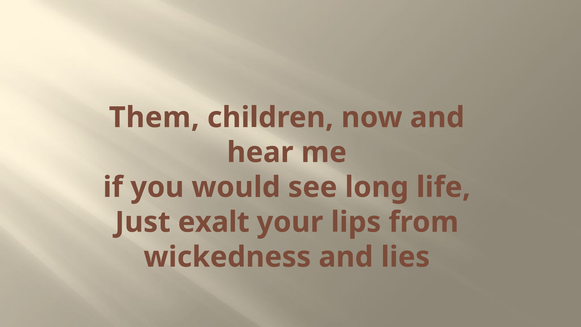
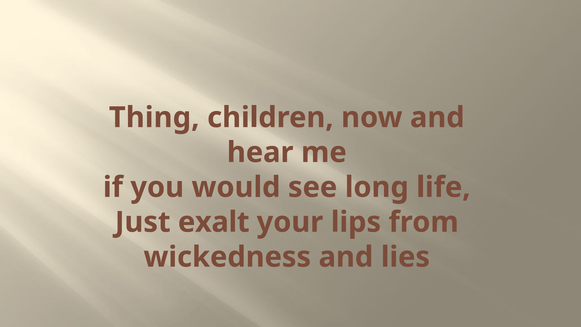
Them: Them -> Thing
